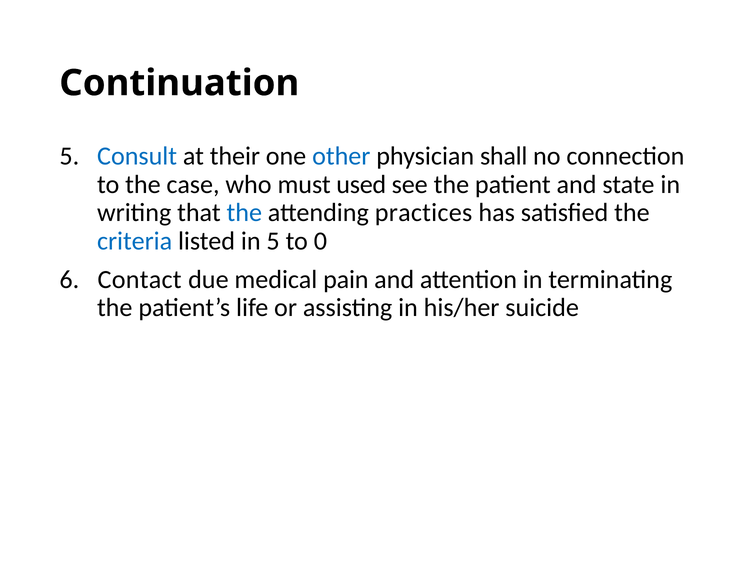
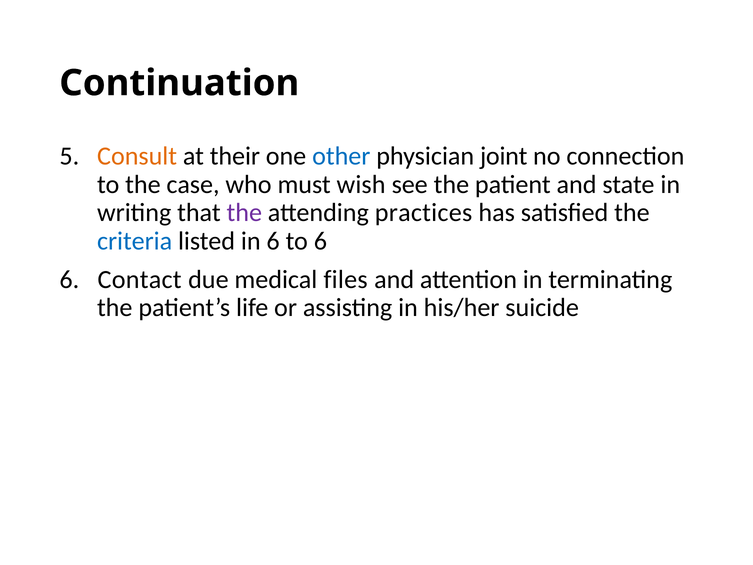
Consult colour: blue -> orange
shall: shall -> joint
used: used -> wish
the at (244, 213) colour: blue -> purple
in 5: 5 -> 6
to 0: 0 -> 6
pain: pain -> files
